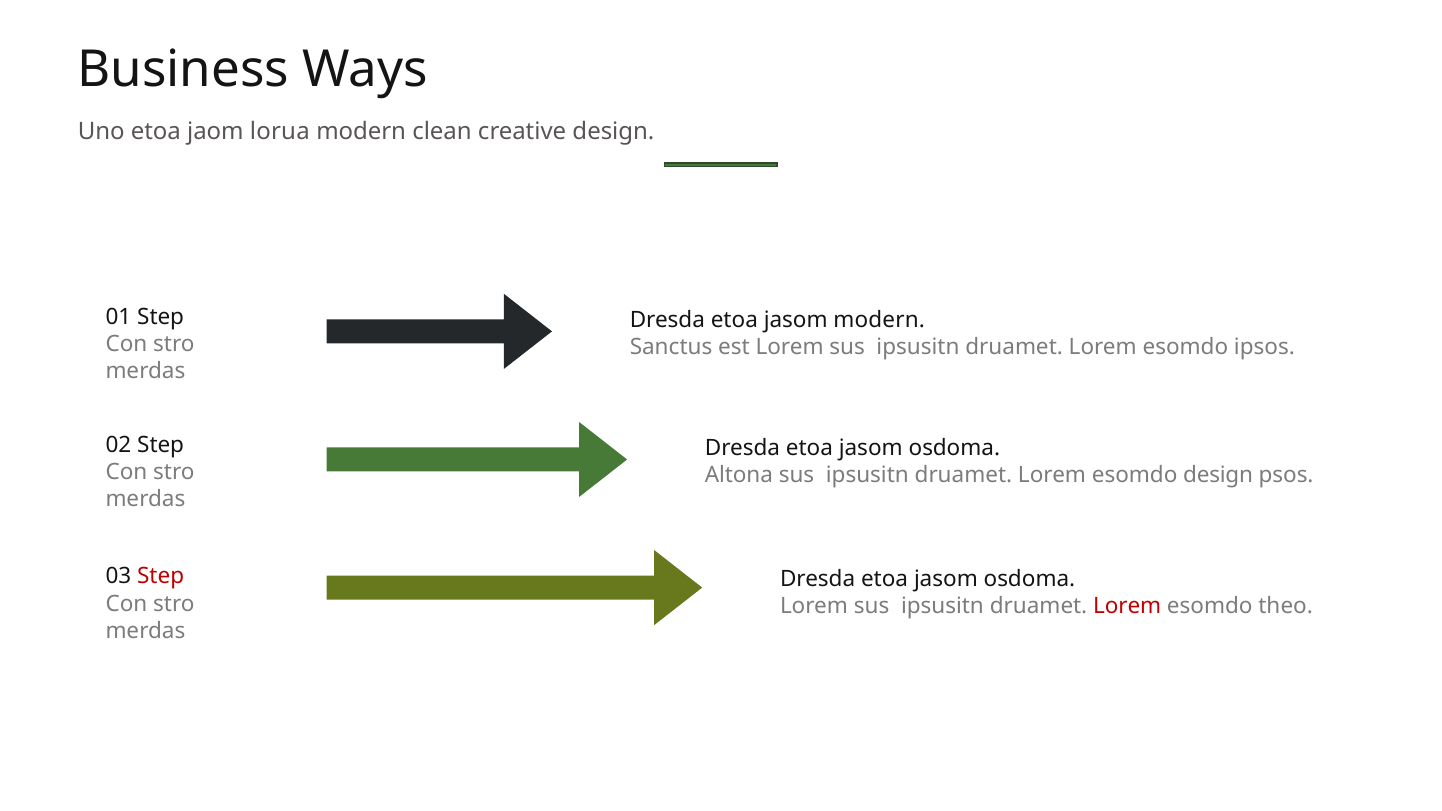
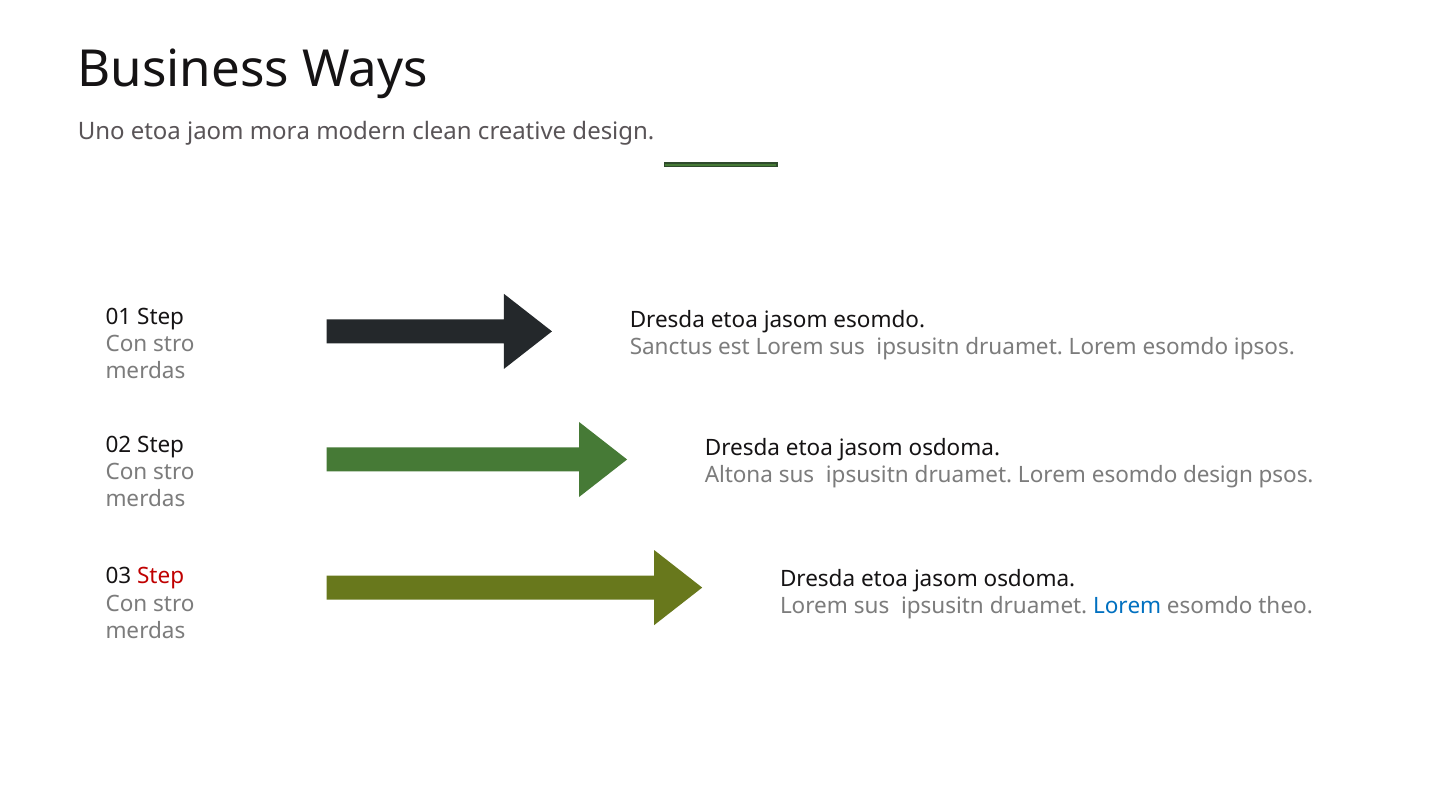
lorua: lorua -> mora
jasom modern: modern -> esomdo
Lorem at (1127, 606) colour: red -> blue
